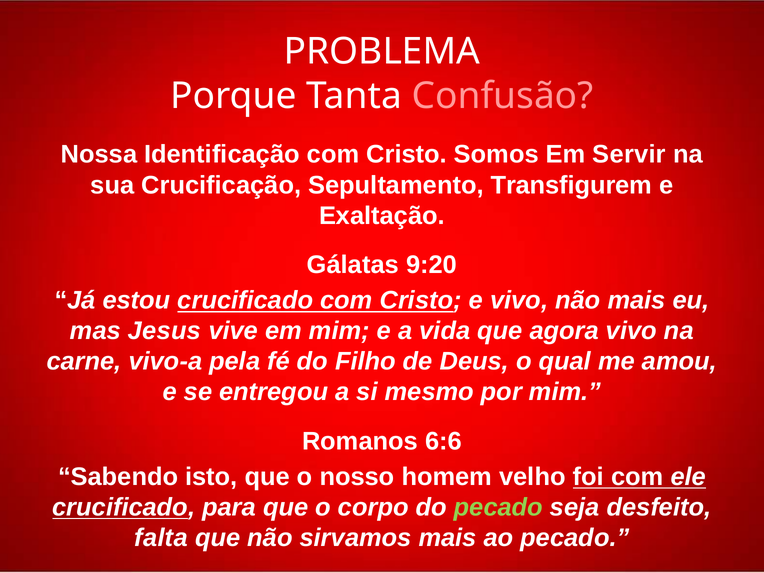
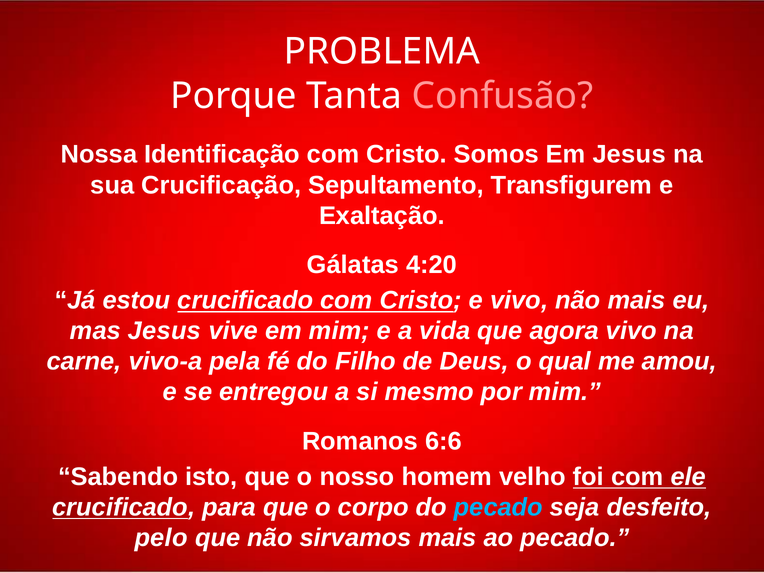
Em Servir: Servir -> Jesus
9:20: 9:20 -> 4:20
pecado at (498, 507) colour: light green -> light blue
falta: falta -> pelo
